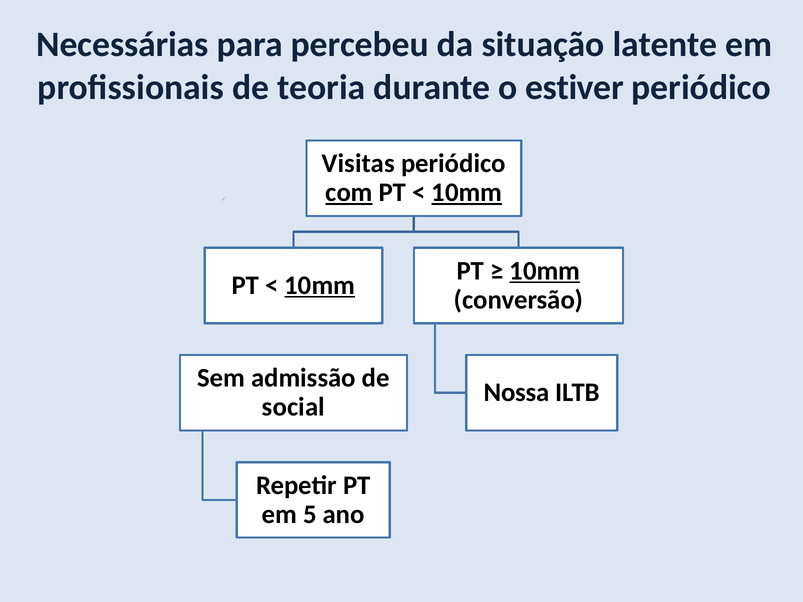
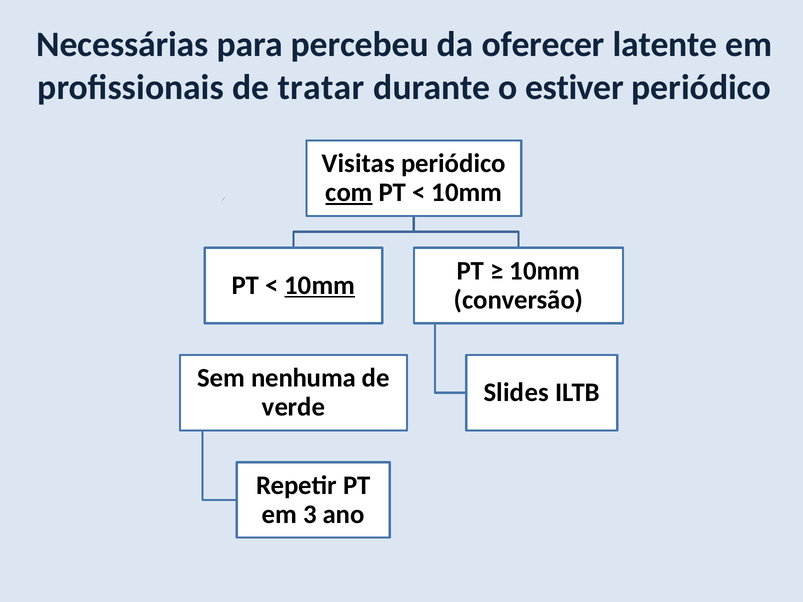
situação: situação -> oferecer
teoria: teoria -> tratar
10mm at (467, 193) underline: present -> none
10mm at (545, 271) underline: present -> none
admissão: admissão -> nenhuma
Nossa: Nossa -> Slides
social: social -> verde
5: 5 -> 3
